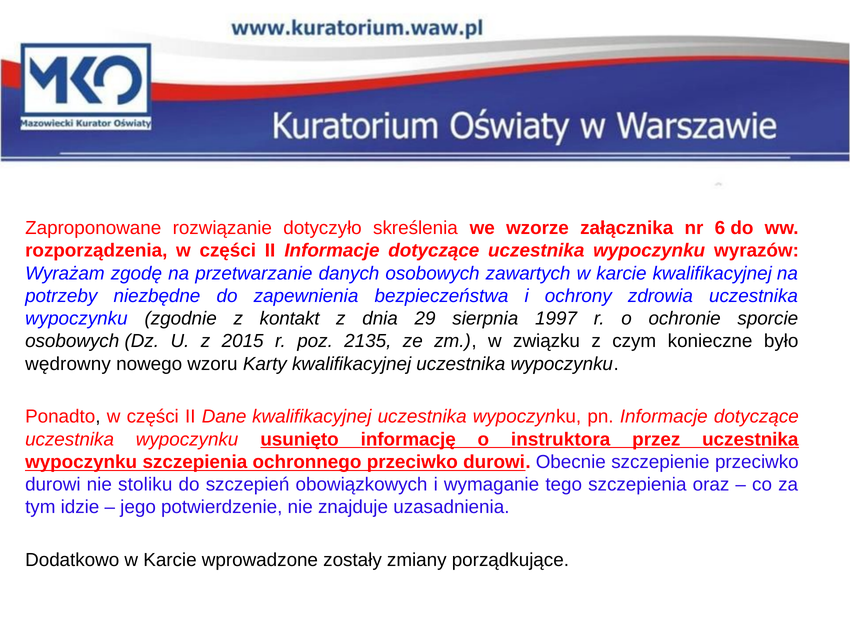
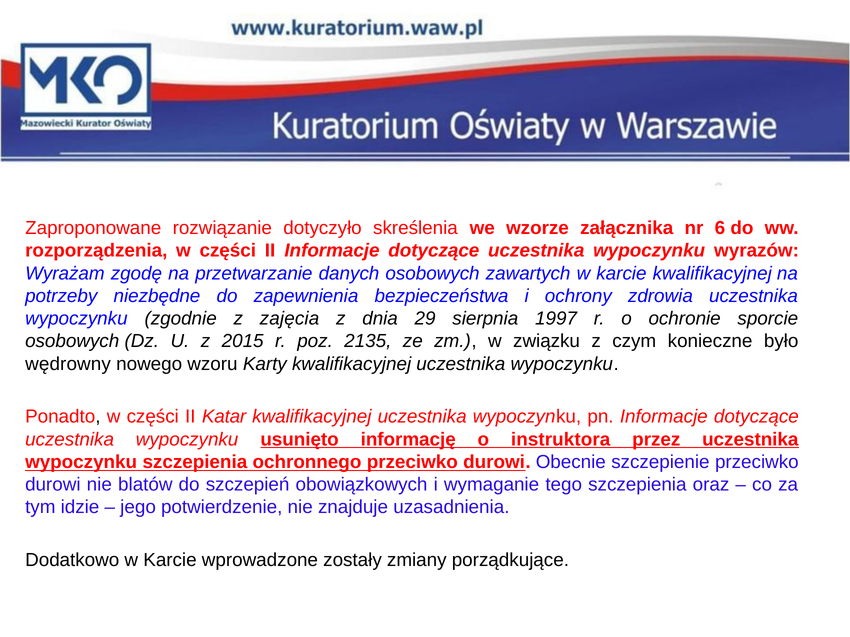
kontakt: kontakt -> zajęcia
Dane: Dane -> Katar
stoliku: stoliku -> blatów
